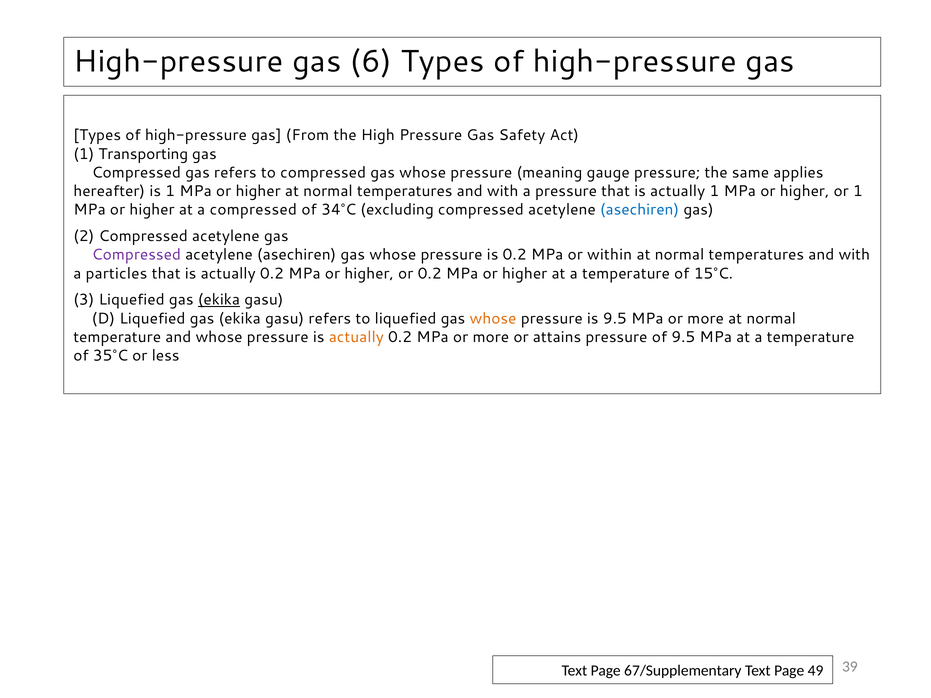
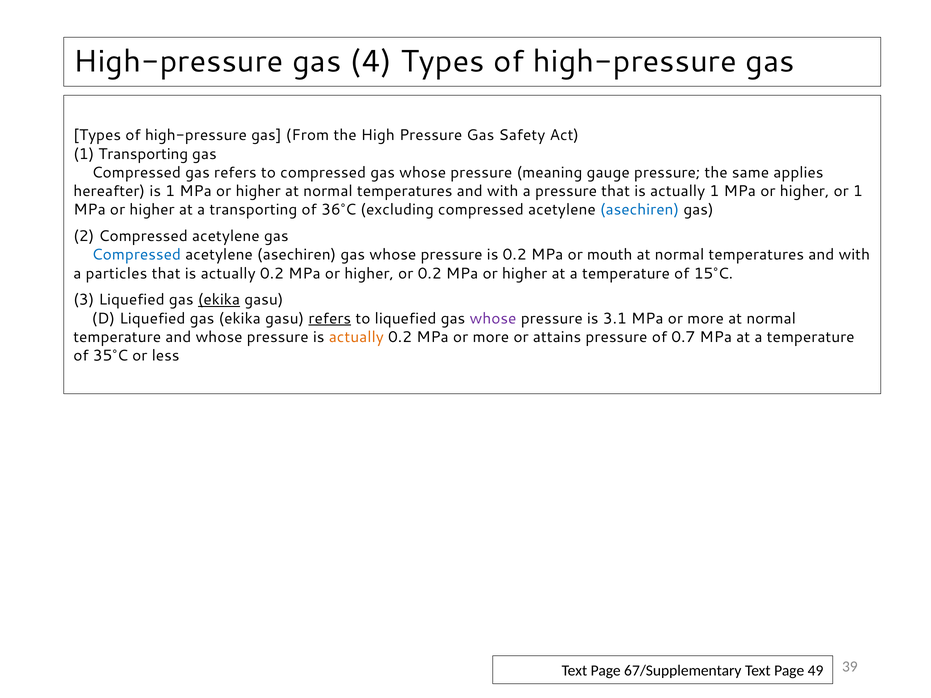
6: 6 -> 4
a compressed: compressed -> transporting
34°C: 34°C -> 36°C
Compressed at (136, 255) colour: purple -> blue
within: within -> mouth
refers at (330, 319) underline: none -> present
whose at (493, 319) colour: orange -> purple
is 9.5: 9.5 -> 3.1
of 9.5: 9.5 -> 0.7
